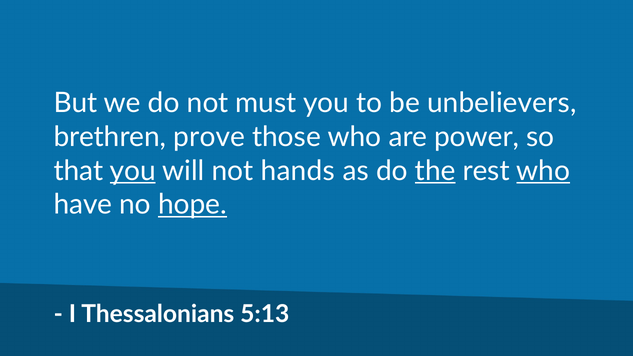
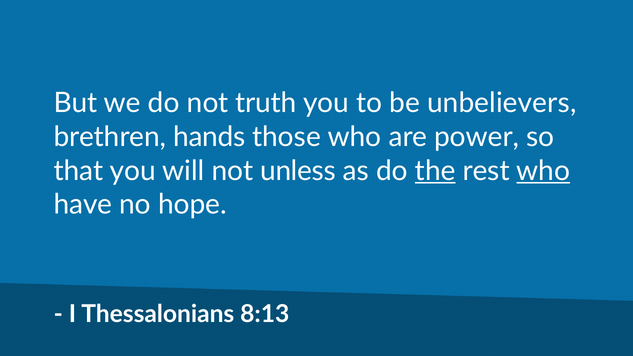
must: must -> truth
prove: prove -> hands
you at (133, 171) underline: present -> none
hands: hands -> unless
hope underline: present -> none
5:13: 5:13 -> 8:13
